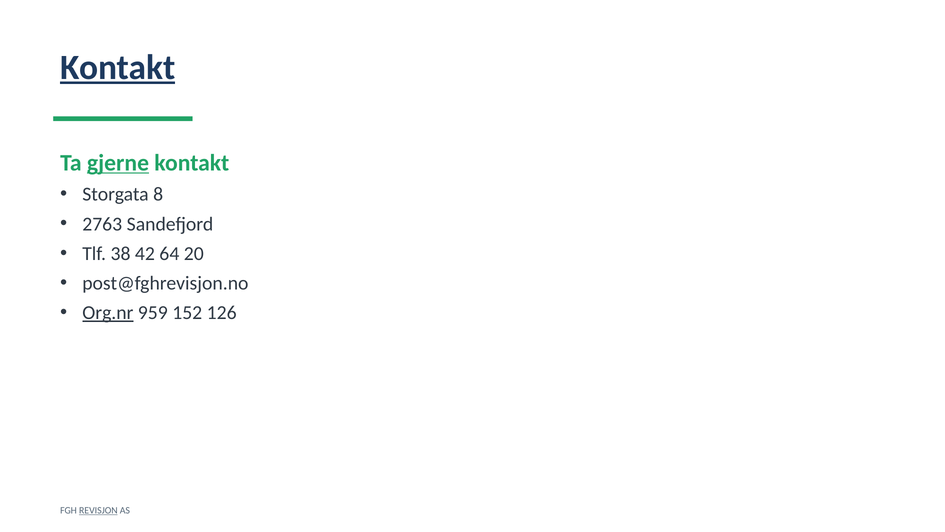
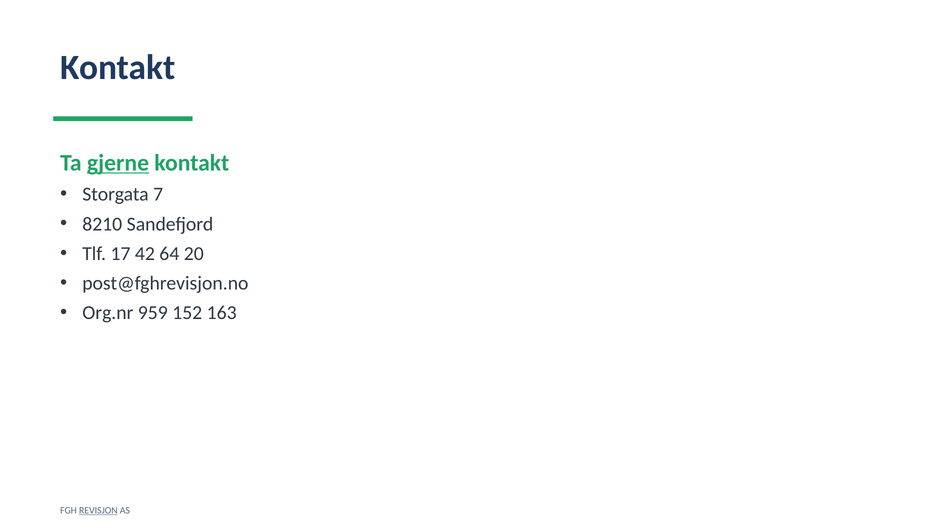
Kontakt at (118, 67) underline: present -> none
8: 8 -> 7
2763: 2763 -> 8210
38: 38 -> 17
Org.nr underline: present -> none
126: 126 -> 163
